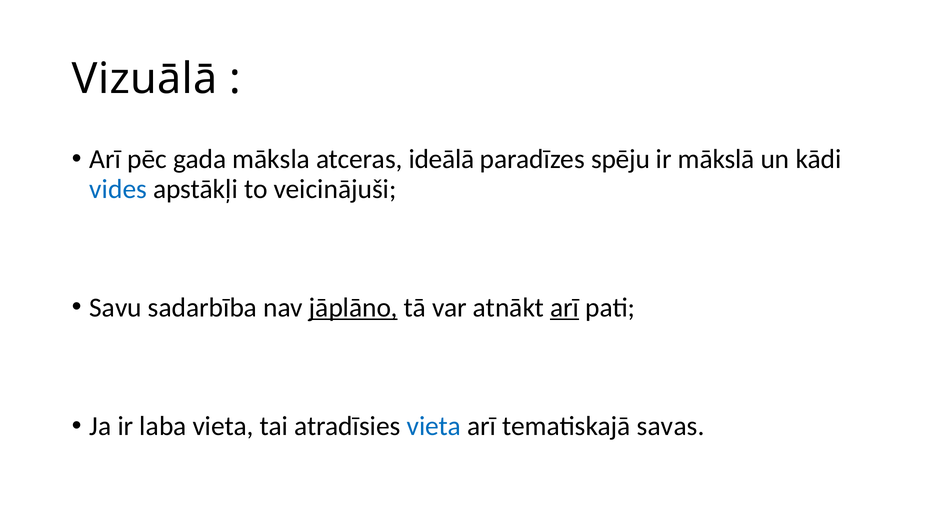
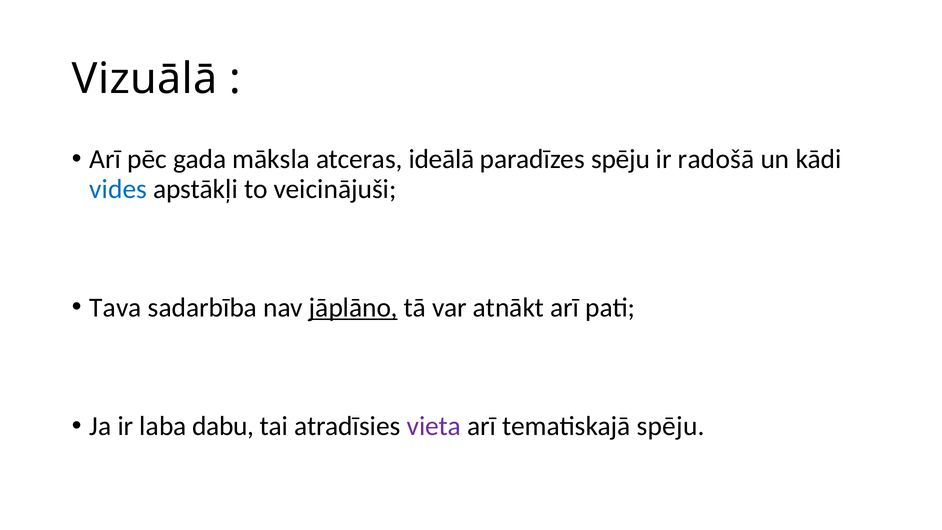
mākslā: mākslā -> radošā
Savu: Savu -> Tava
arī at (565, 307) underline: present -> none
laba vieta: vieta -> dabu
vieta at (434, 426) colour: blue -> purple
tematiskajā savas: savas -> spēju
